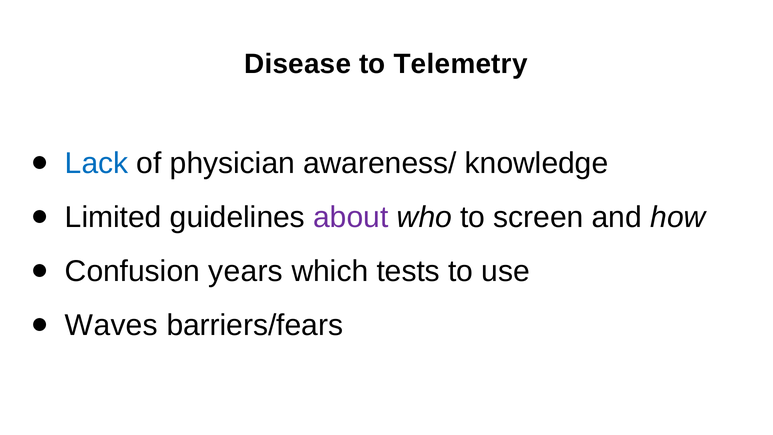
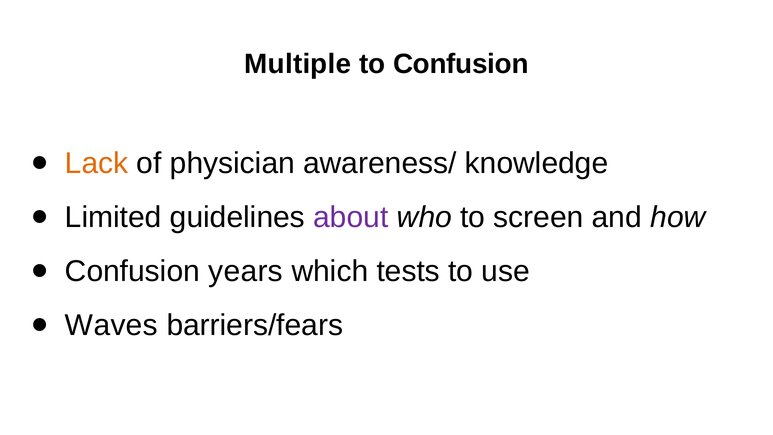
Disease: Disease -> Multiple
to Telemetry: Telemetry -> Confusion
Lack colour: blue -> orange
